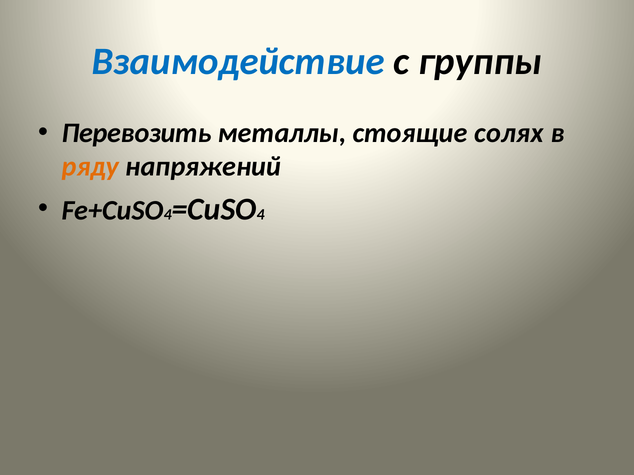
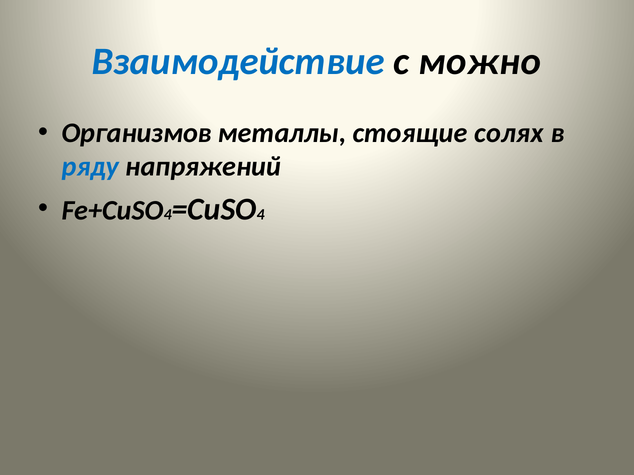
группы: группы -> можно
Перевозить: Перевозить -> Организмов
ряду colour: orange -> blue
